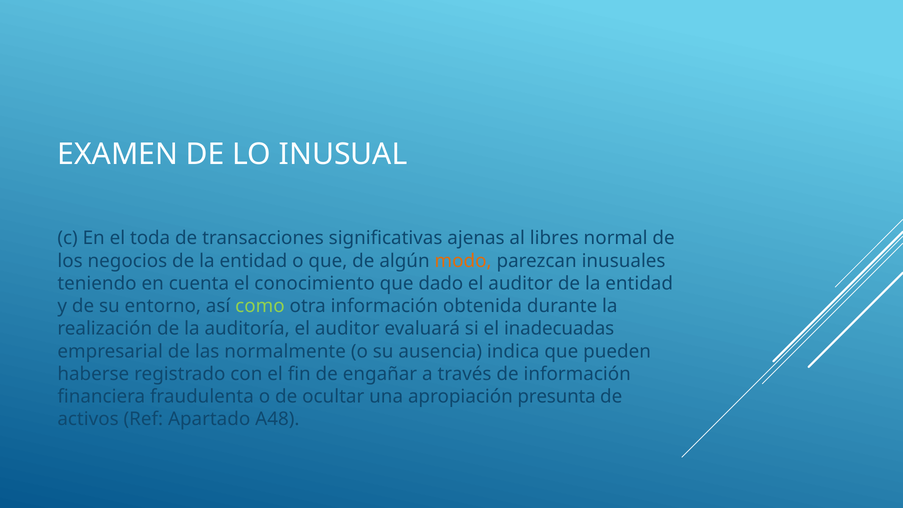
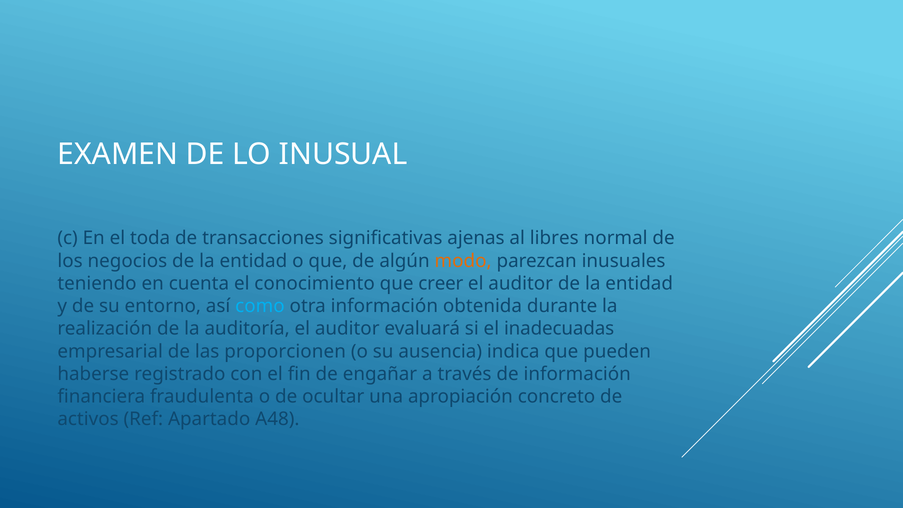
dado: dado -> creer
como colour: light green -> light blue
normalmente: normalmente -> proporcionen
presunta: presunta -> concreto
